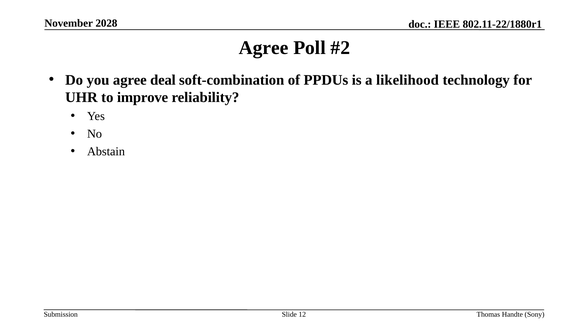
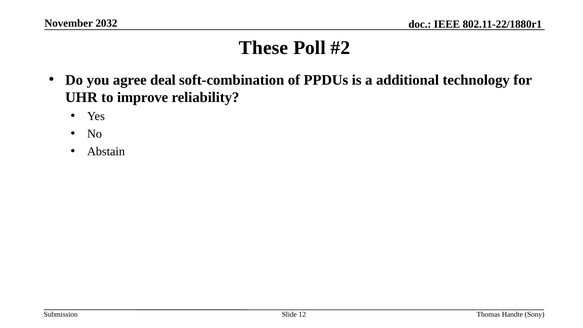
2028: 2028 -> 2032
Agree at (264, 48): Agree -> These
likelihood: likelihood -> additional
